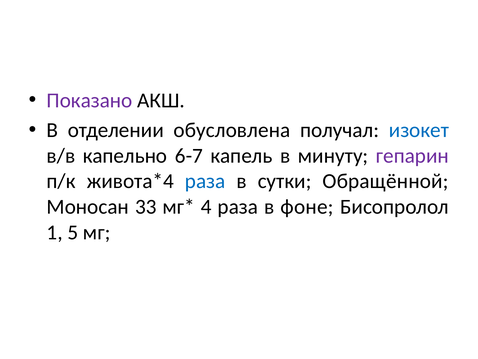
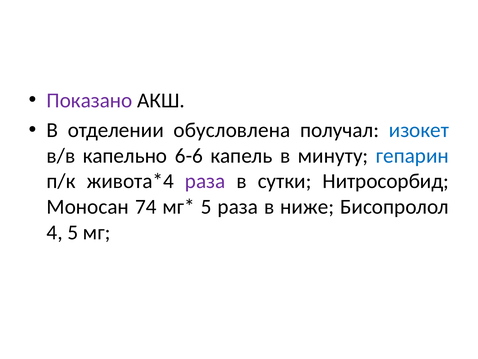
6-7: 6-7 -> 6-6
гепарин colour: purple -> blue
раза at (205, 181) colour: blue -> purple
Обращённой: Обращённой -> Нитросорбид
33: 33 -> 74
4 at (206, 207): 4 -> 5
фоне: фоне -> ниже
1: 1 -> 4
